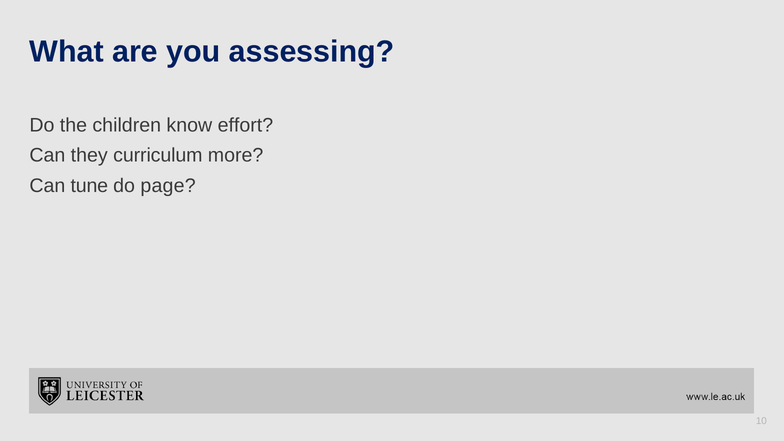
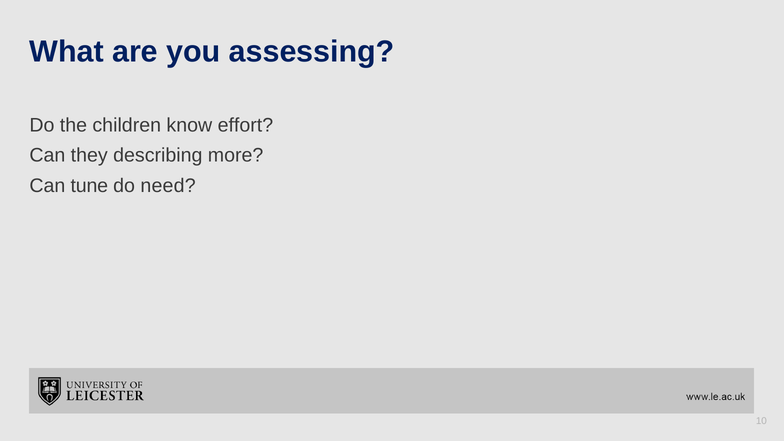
curriculum: curriculum -> describing
page: page -> need
